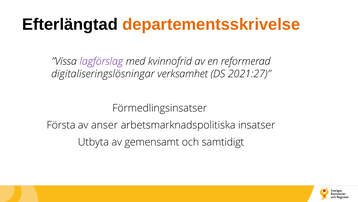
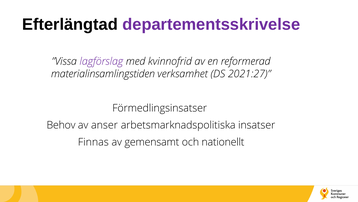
departementsskrivelse colour: orange -> purple
digitaliseringslösningar: digitaliseringslösningar -> materialinsamlingstiden
Första: Första -> Behov
Utbyta: Utbyta -> Finnas
samtidigt: samtidigt -> nationellt
